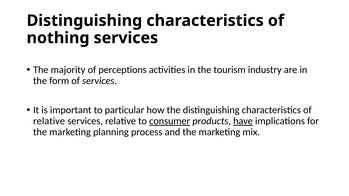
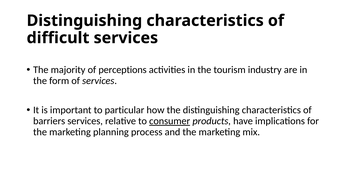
nothing: nothing -> difficult
relative at (49, 121): relative -> barriers
have underline: present -> none
